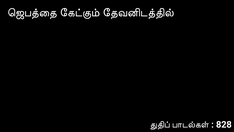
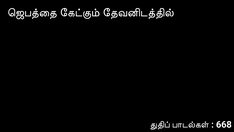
828: 828 -> 668
